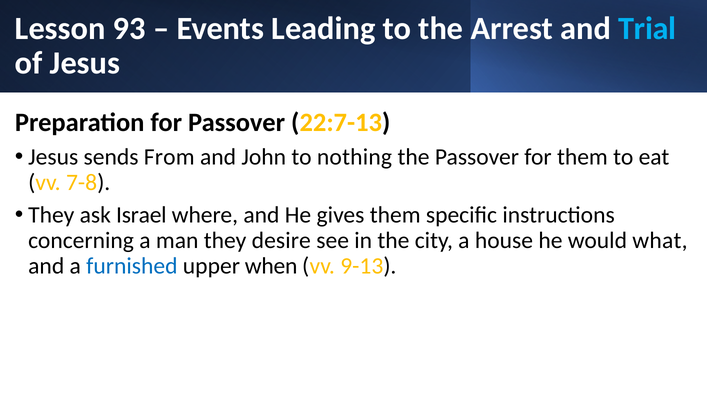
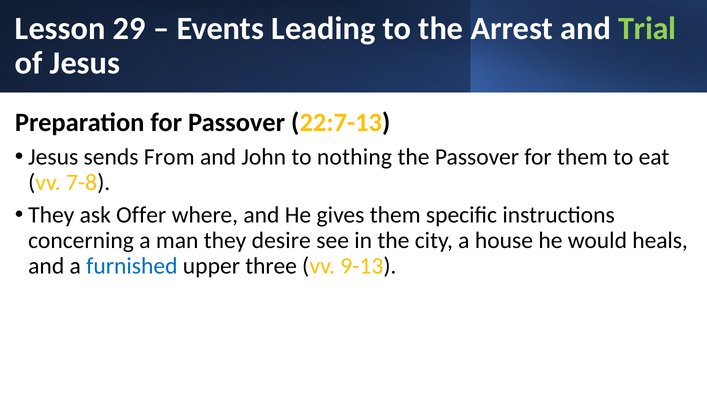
93: 93 -> 29
Trial colour: light blue -> light green
Israel: Israel -> Offer
what: what -> heals
when: when -> three
